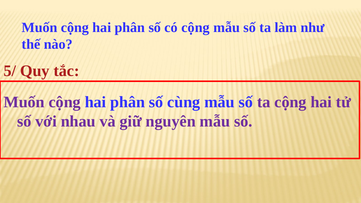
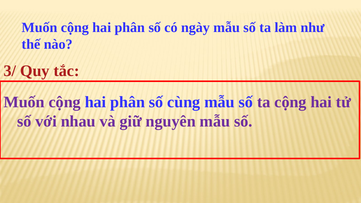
có cộng: cộng -> ngày
5/: 5/ -> 3/
